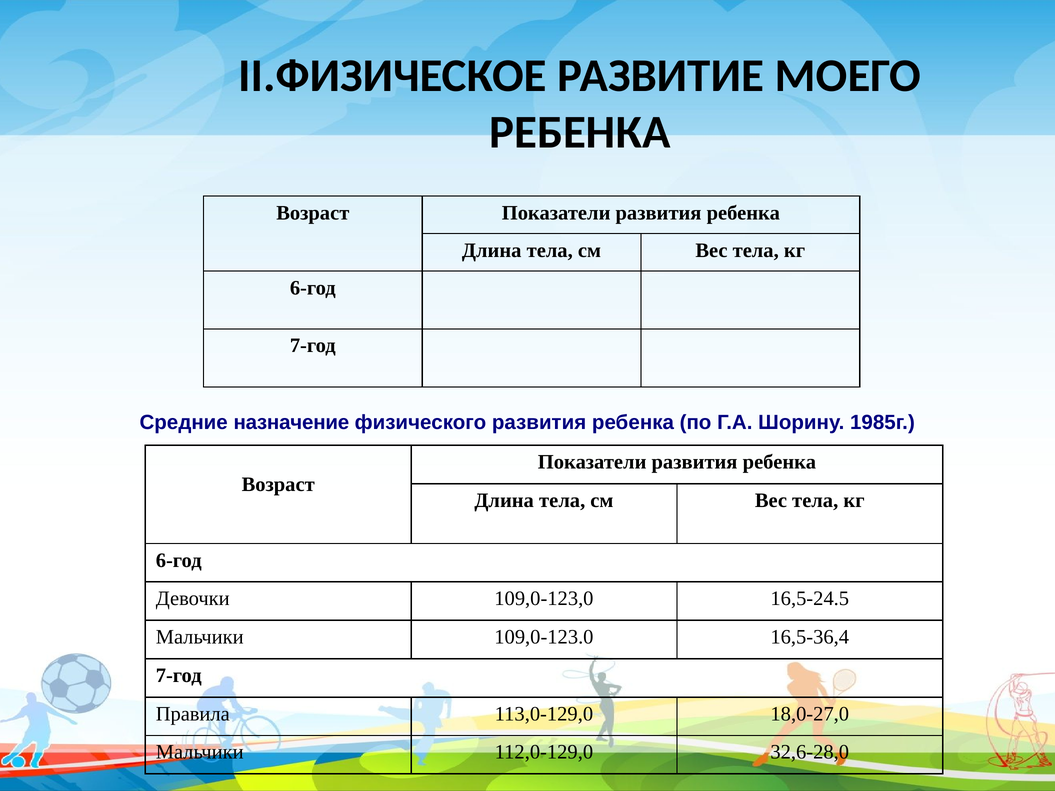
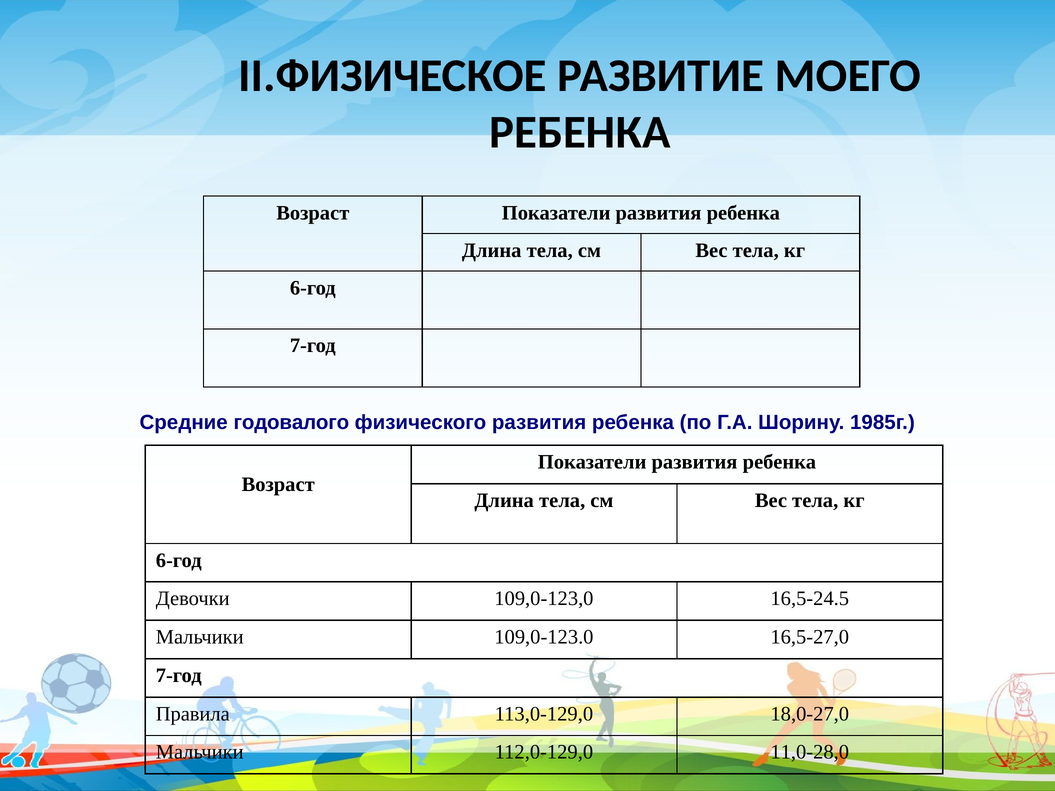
назначение: назначение -> годовалого
16,5-36,4: 16,5-36,4 -> 16,5-27,0
32,6-28,0: 32,6-28,0 -> 11,0-28,0
